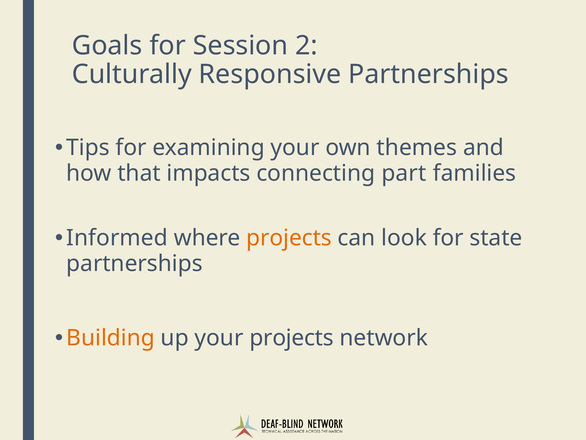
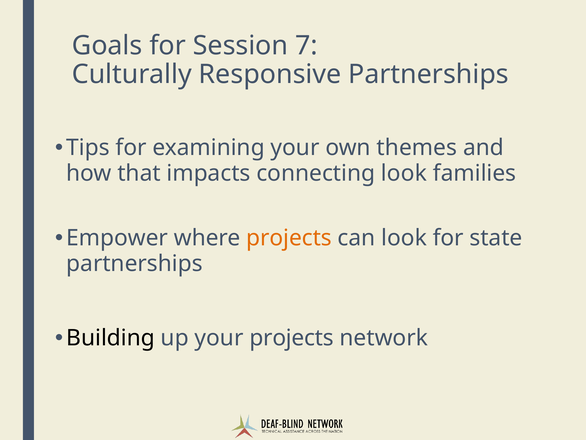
2: 2 -> 7
connecting part: part -> look
Informed: Informed -> Empower
Building colour: orange -> black
